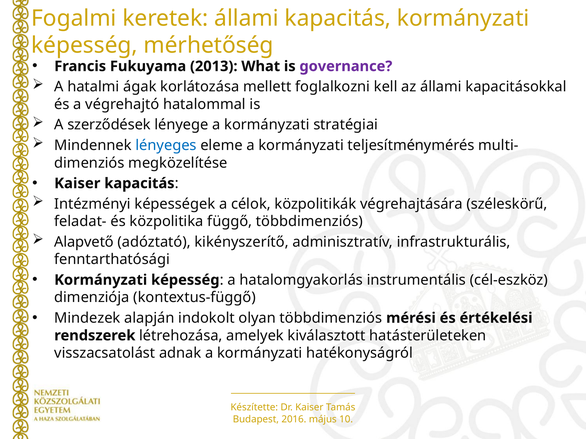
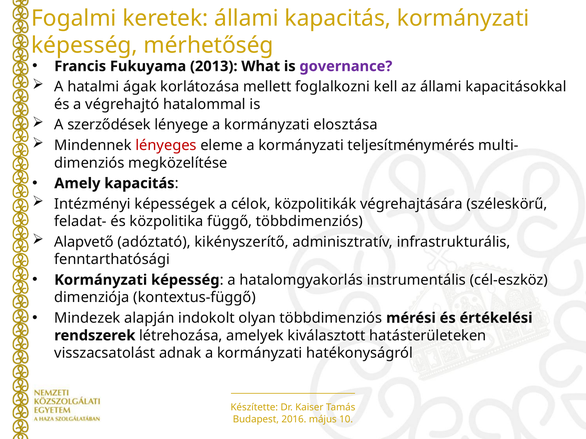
stratégiai: stratégiai -> elosztása
lényeges colour: blue -> red
Kaiser at (77, 184): Kaiser -> Amely
